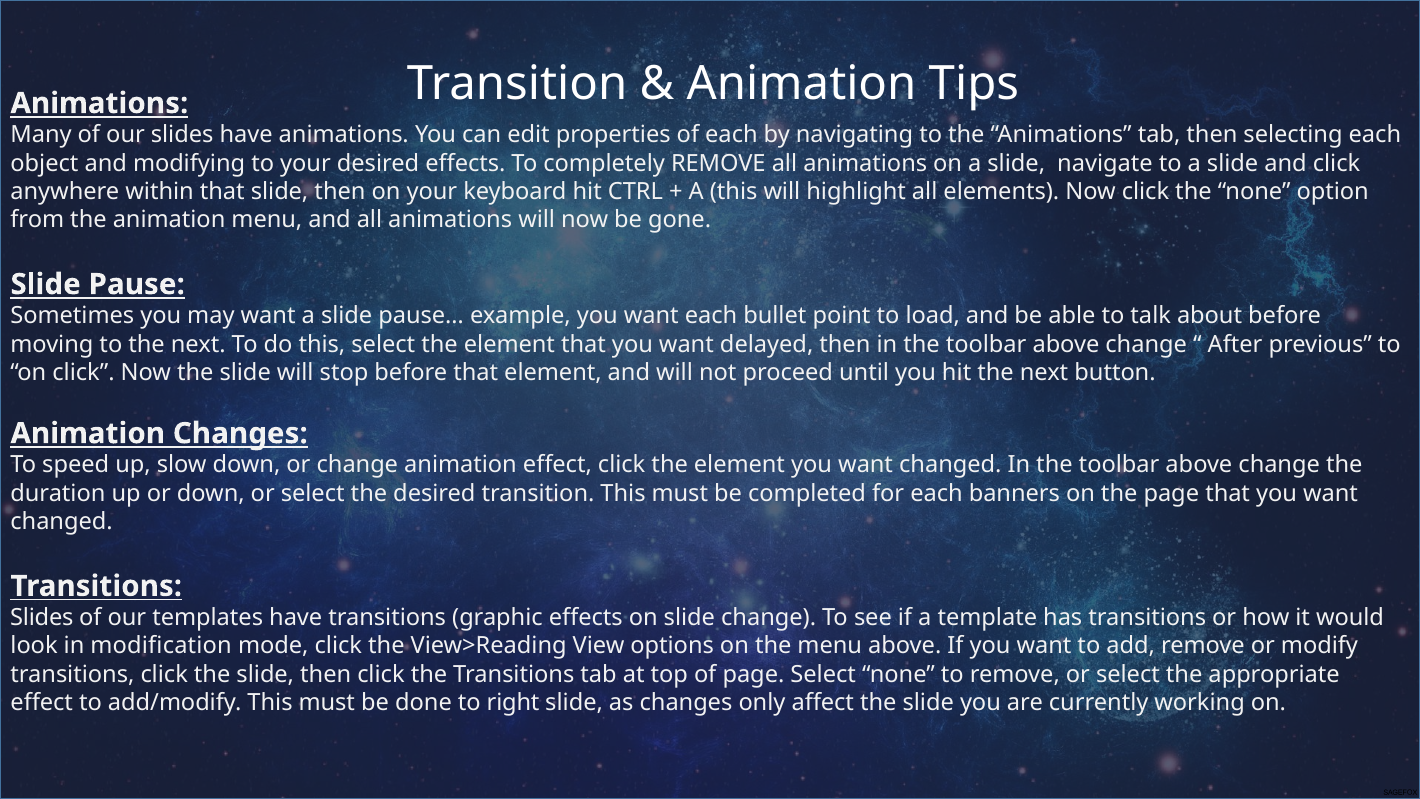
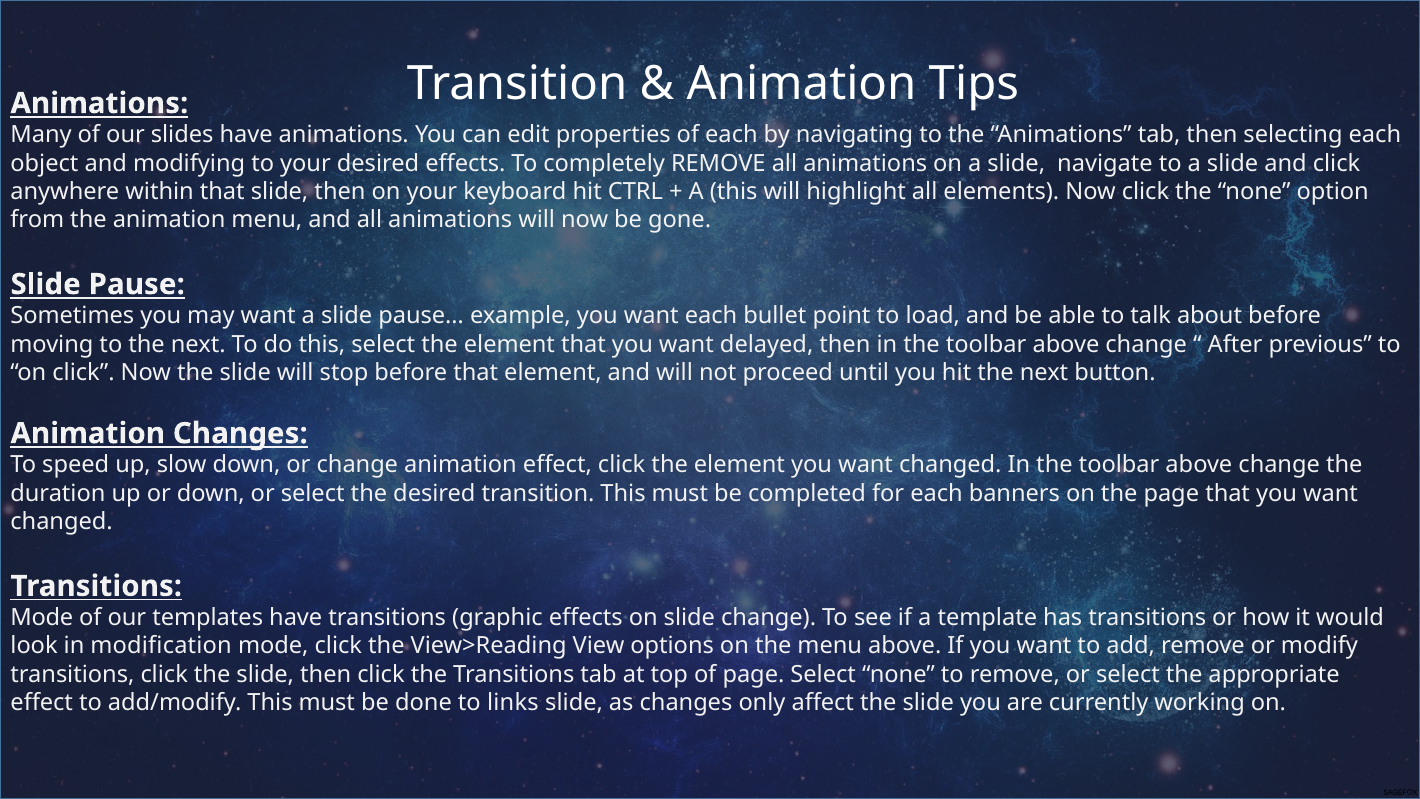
Slides at (42, 617): Slides -> Mode
right: right -> links
